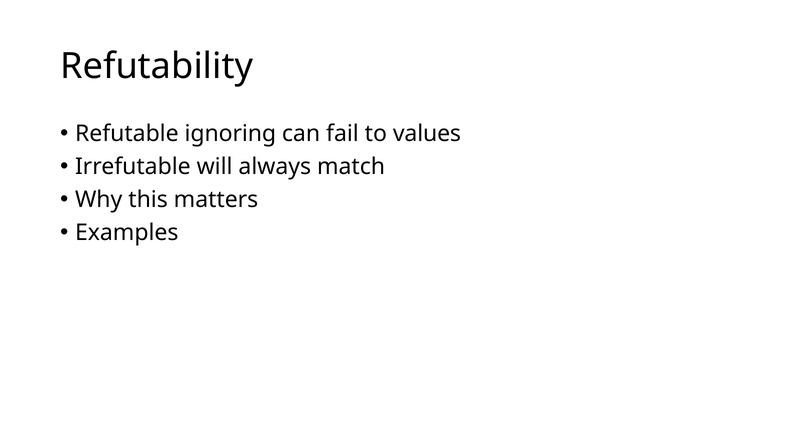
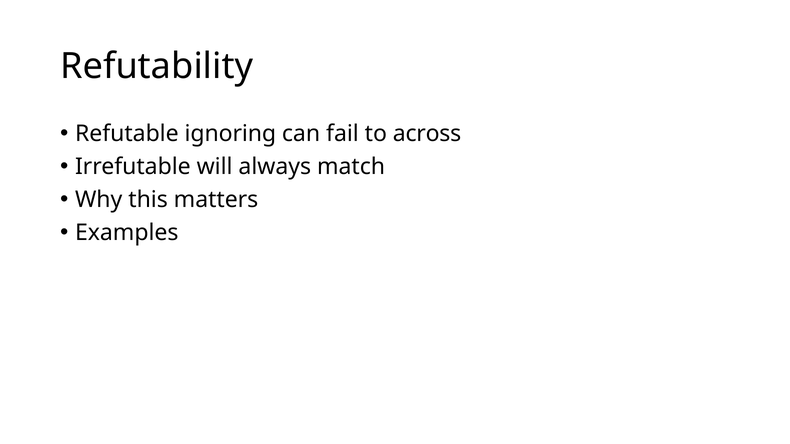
values: values -> across
